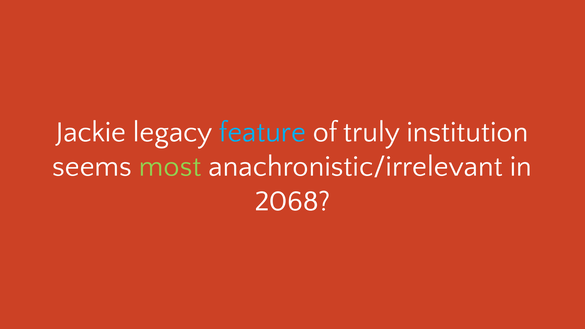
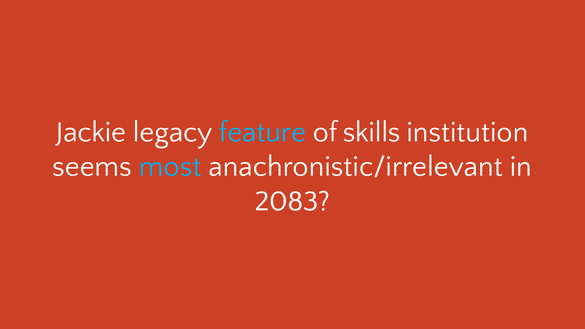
truly: truly -> skills
most colour: light green -> light blue
2068: 2068 -> 2083
